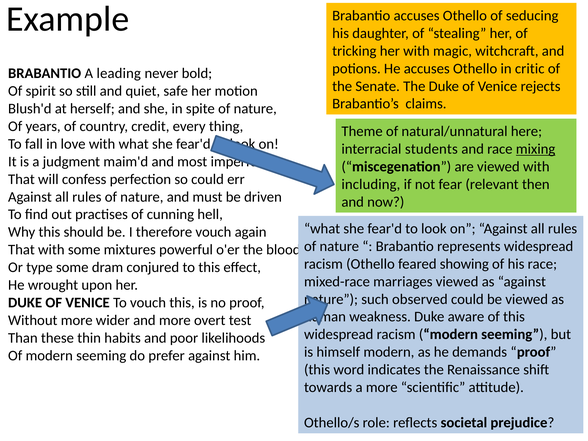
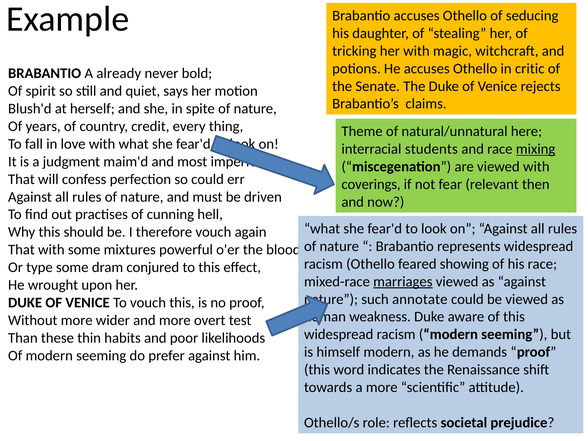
leading: leading -> already
safe: safe -> says
including: including -> coverings
marriages underline: none -> present
observed: observed -> annotate
